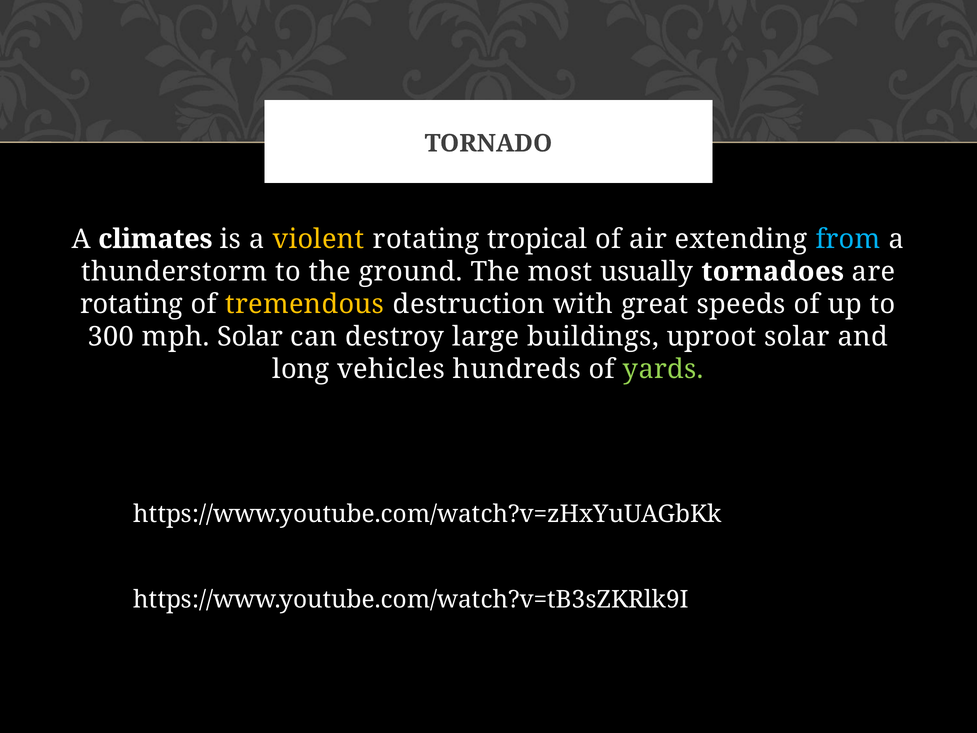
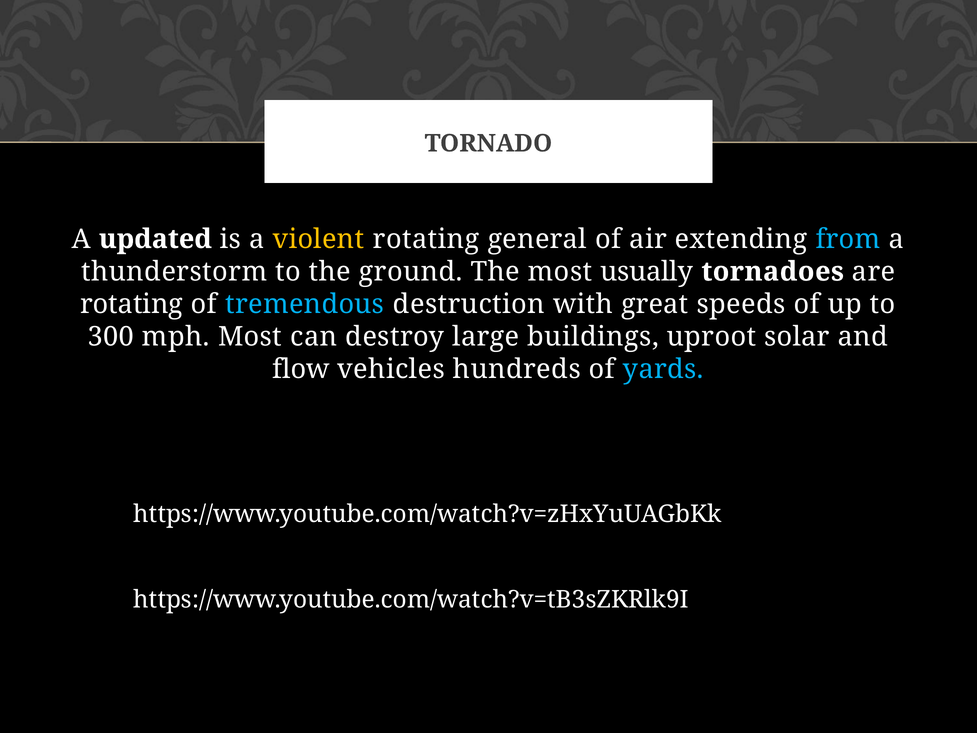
climates: climates -> updated
tropical: tropical -> general
tremendous colour: yellow -> light blue
mph Solar: Solar -> Most
long: long -> flow
yards colour: light green -> light blue
